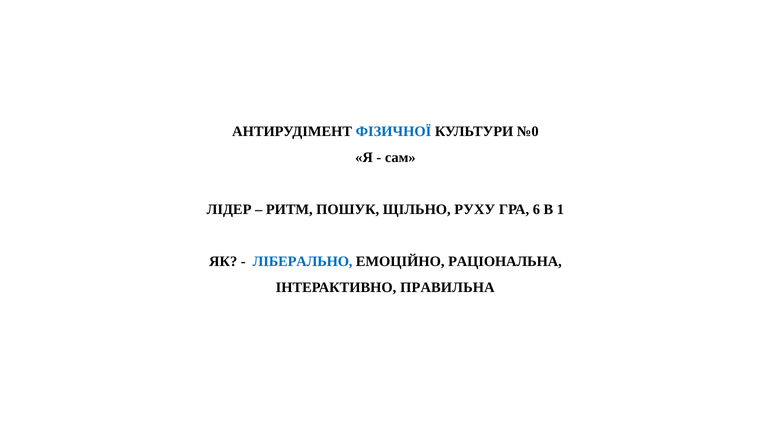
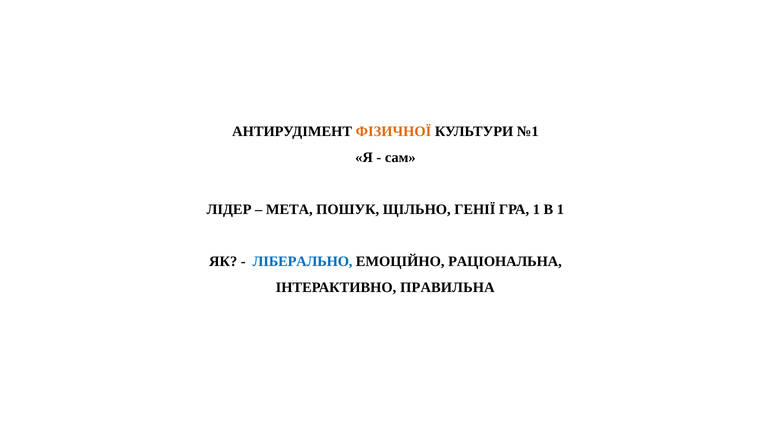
ФІЗИЧНОЇ colour: blue -> orange
№0: №0 -> №1
РИТМ: РИТМ -> МЕТА
РУХУ: РУХУ -> ГЕНІЇ
ГРА 6: 6 -> 1
